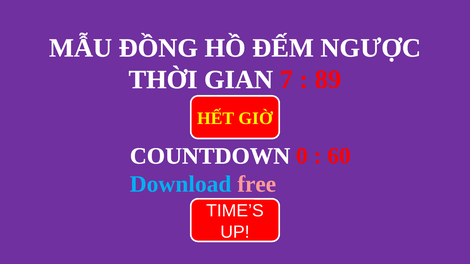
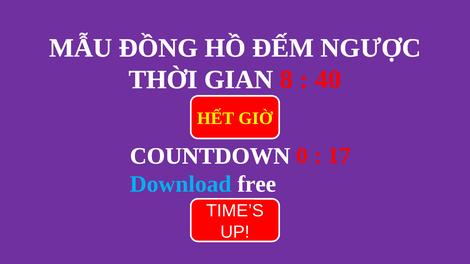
7: 7 -> 8
89: 89 -> 40
60: 60 -> 17
free colour: pink -> white
